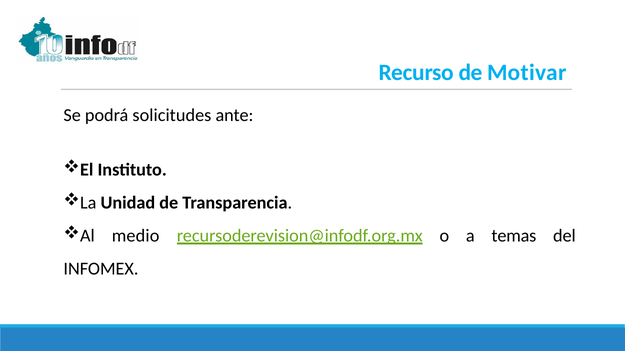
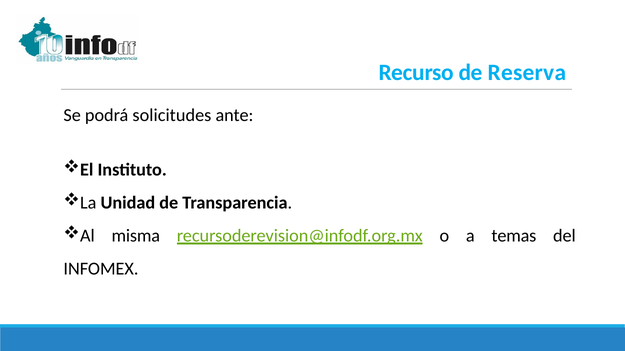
Motivar: Motivar -> Reserva
medio: medio -> misma
